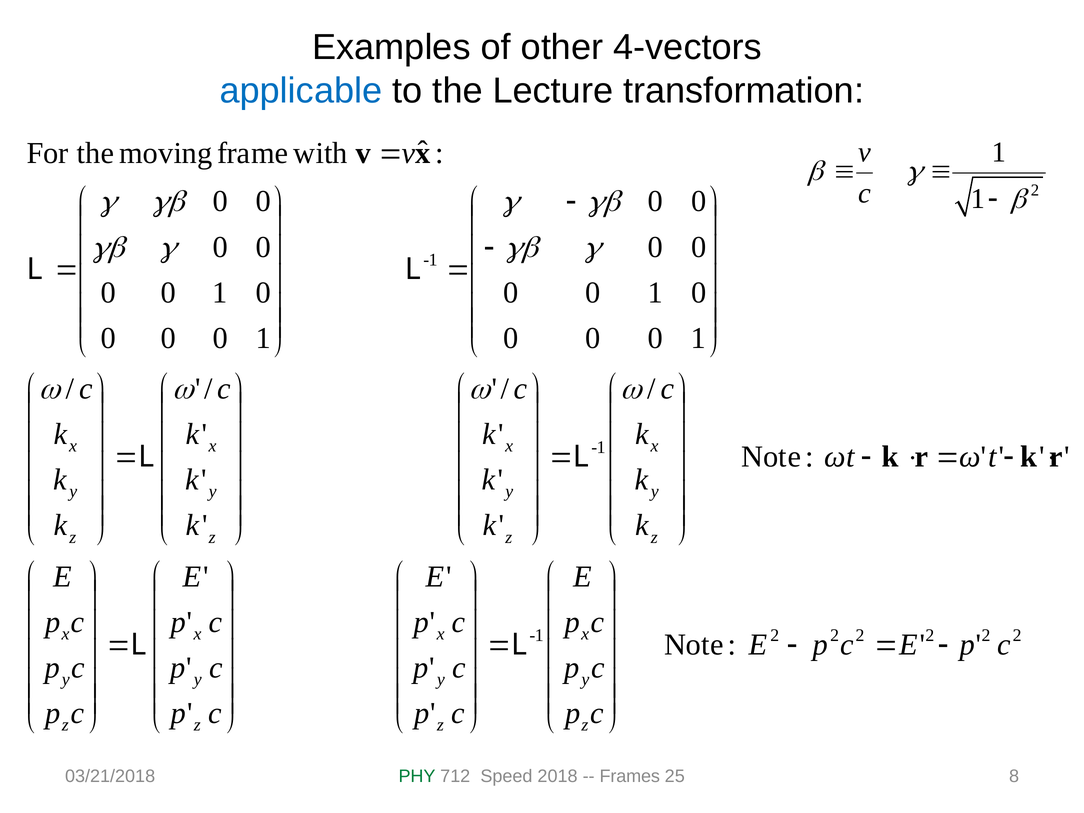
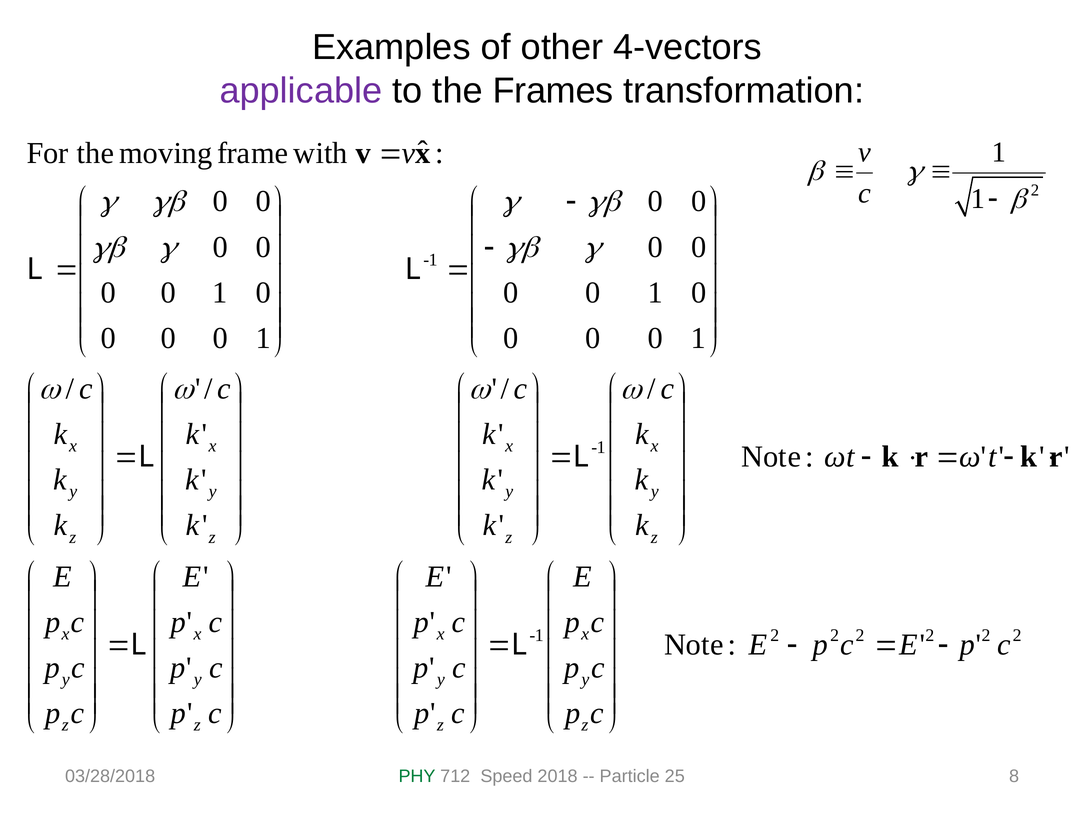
applicable colour: blue -> purple
Lecture: Lecture -> Frames
03/21/2018: 03/21/2018 -> 03/28/2018
Frames: Frames -> Particle
